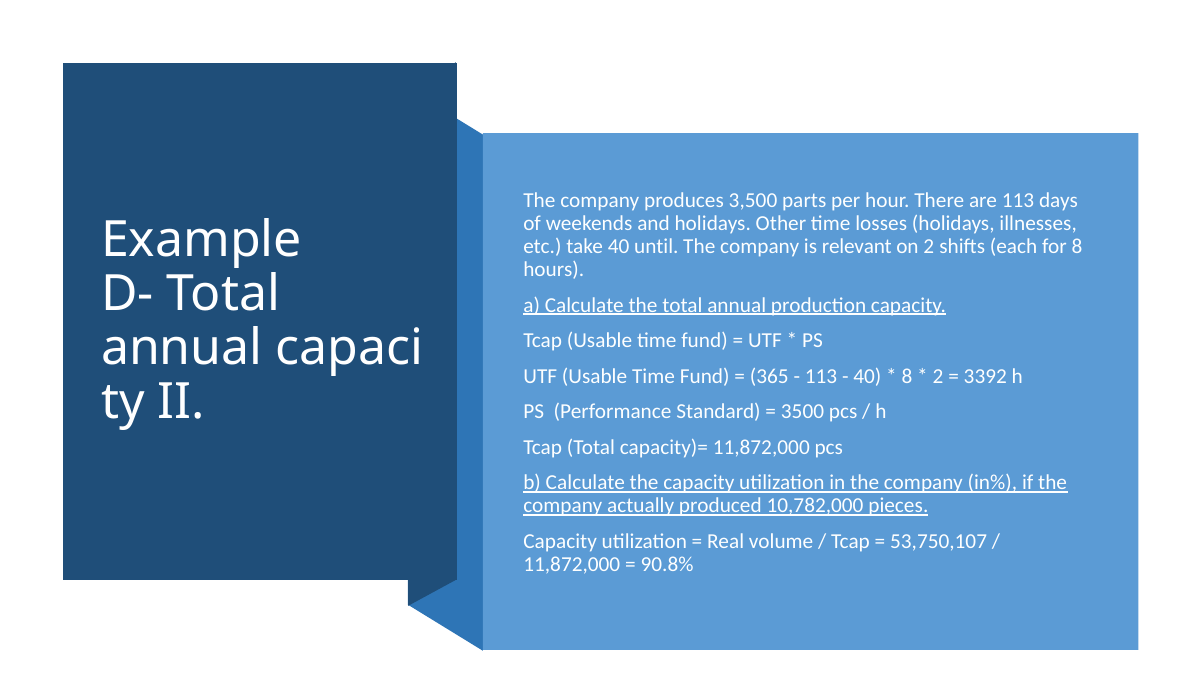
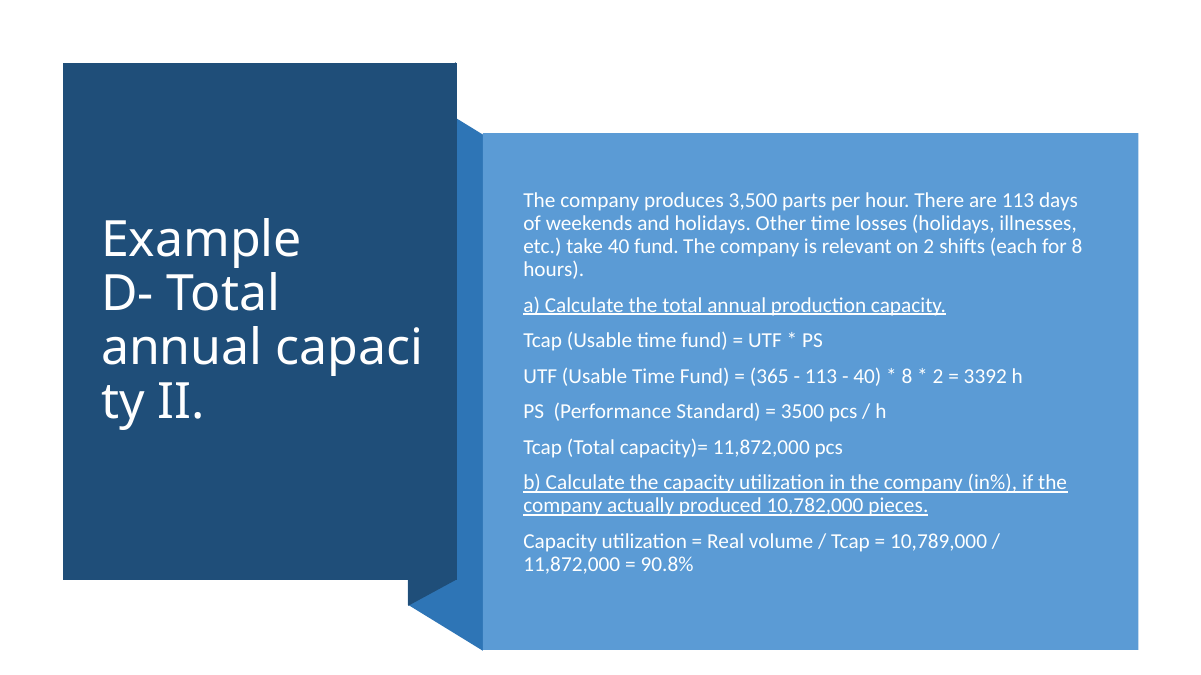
40 until: until -> fund
53,750,107: 53,750,107 -> 10,789,000
